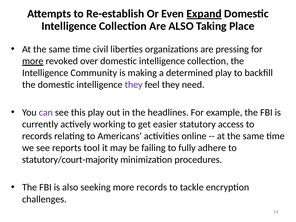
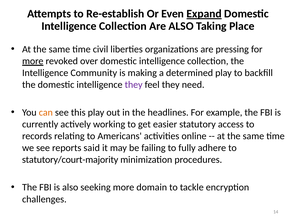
can colour: purple -> orange
tool: tool -> said
more records: records -> domain
